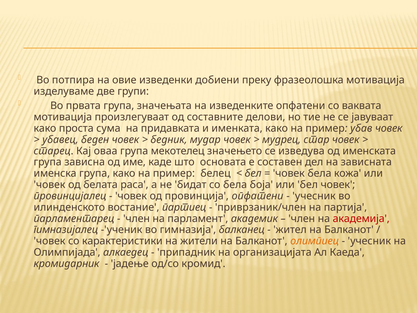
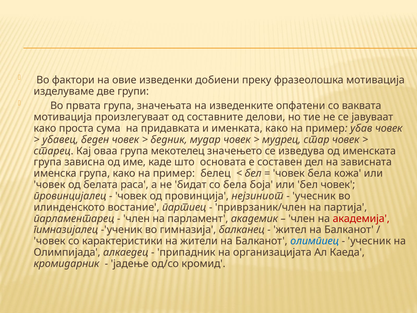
потпира: потпира -> фактори
провинција опфатени: опфатени -> нејзиниот
олимпиец colour: orange -> blue
